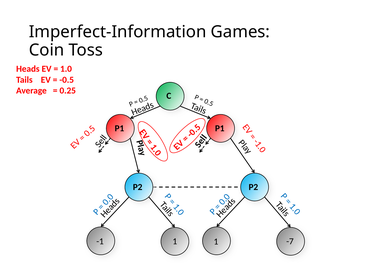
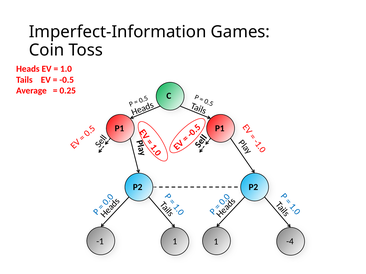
-7: -7 -> -4
